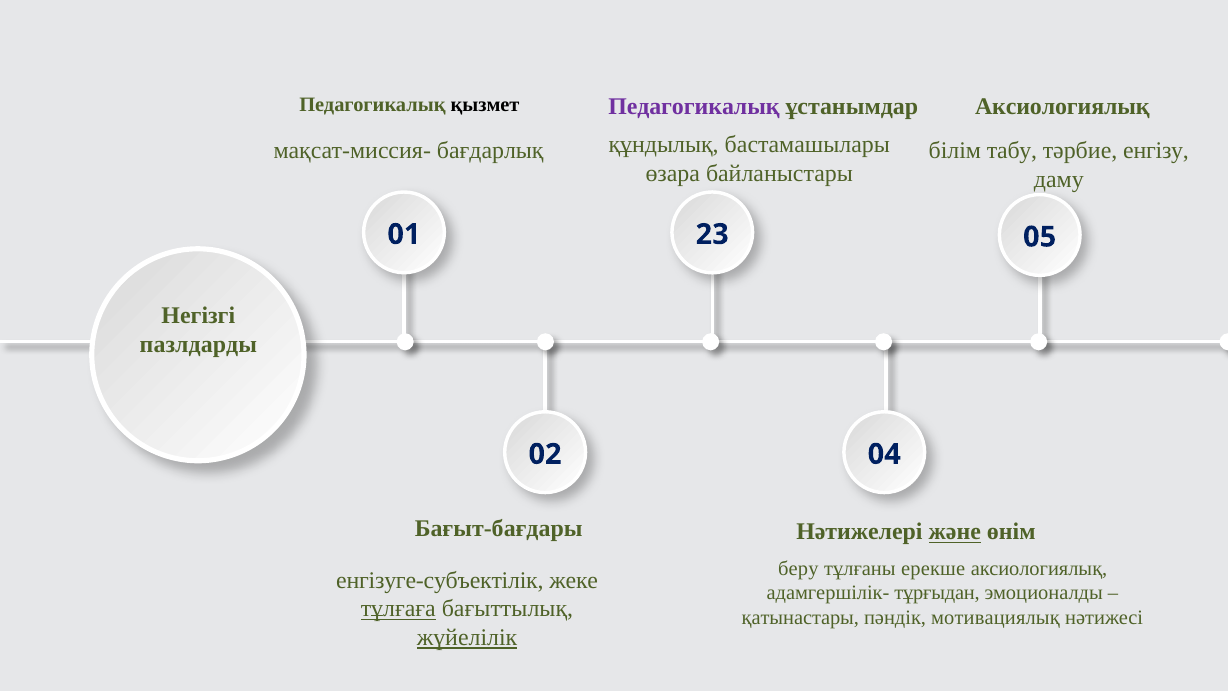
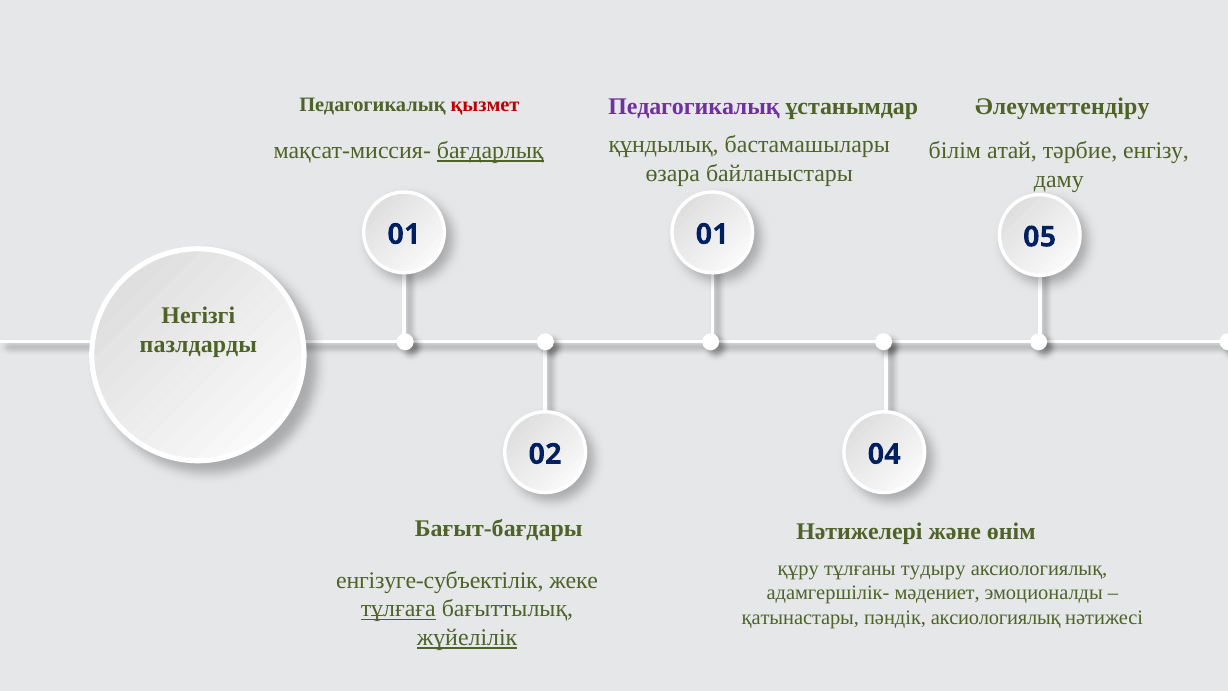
қызмет colour: black -> red
Аксиологиялық at (1062, 106): Аксиологиялық -> Әлеуметтендіру
бағдарлық underline: none -> present
табу: табу -> атай
23 at (712, 234): 23 -> 01
және underline: present -> none
беру: беру -> құру
ерекше: ерекше -> тудыру
тұрғыдан: тұрғыдан -> мәдениет
пәндік мотивациялық: мотивациялық -> аксиологиялық
